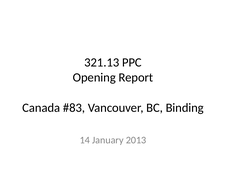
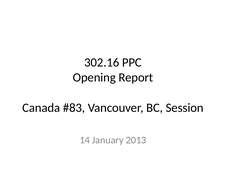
321.13: 321.13 -> 302.16
Binding: Binding -> Session
